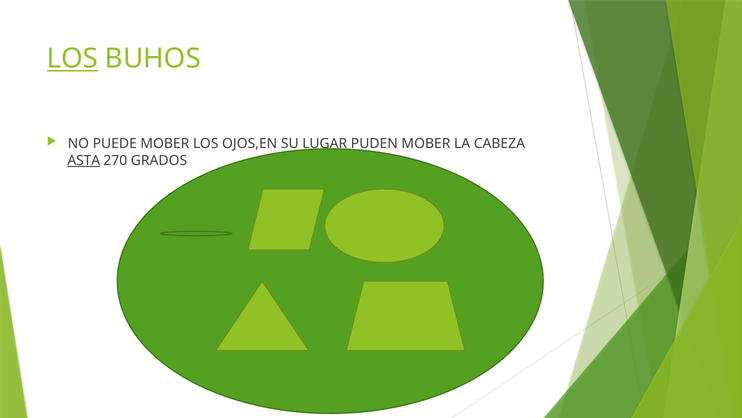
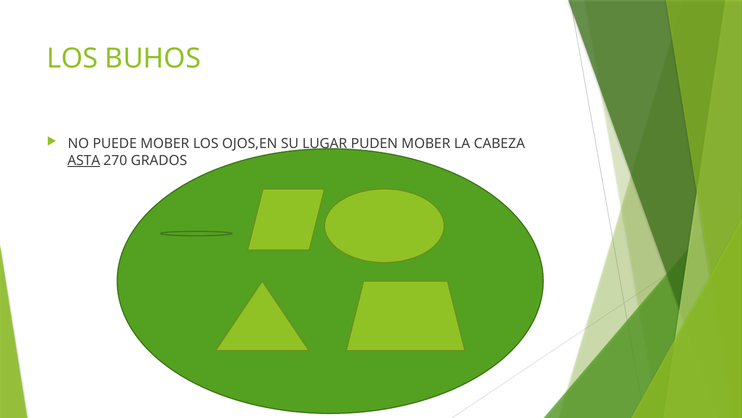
LOS at (72, 59) underline: present -> none
